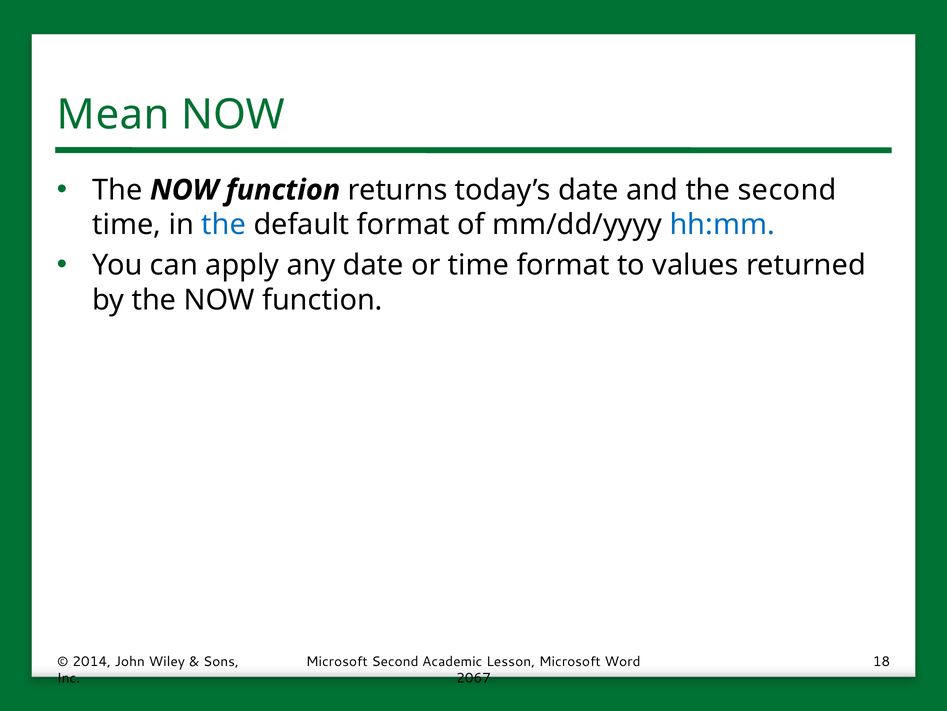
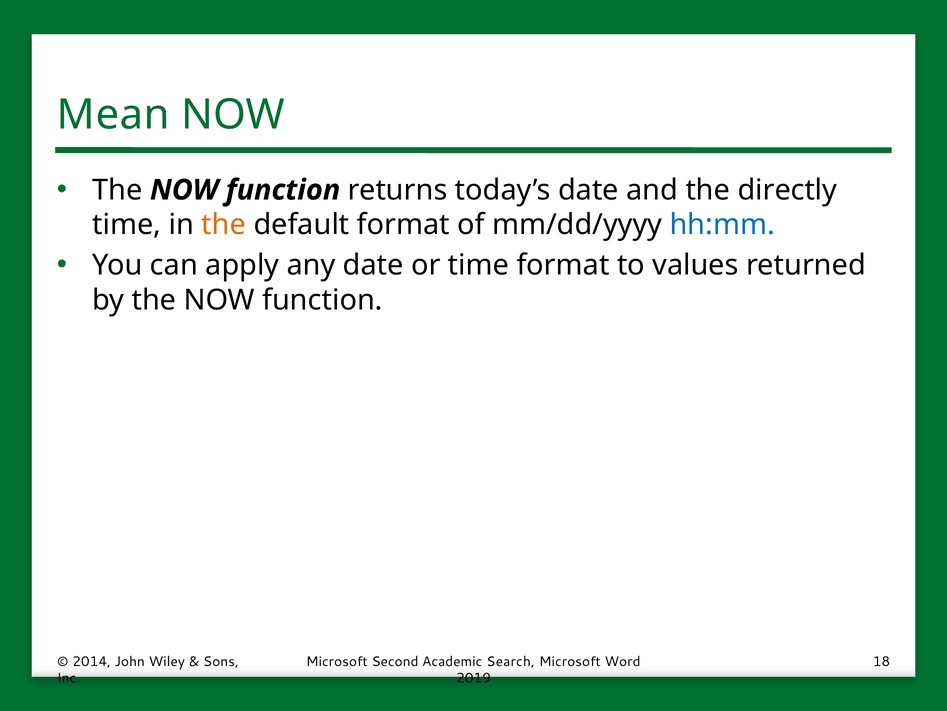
the second: second -> directly
the at (224, 225) colour: blue -> orange
Lesson: Lesson -> Search
2067: 2067 -> 2019
